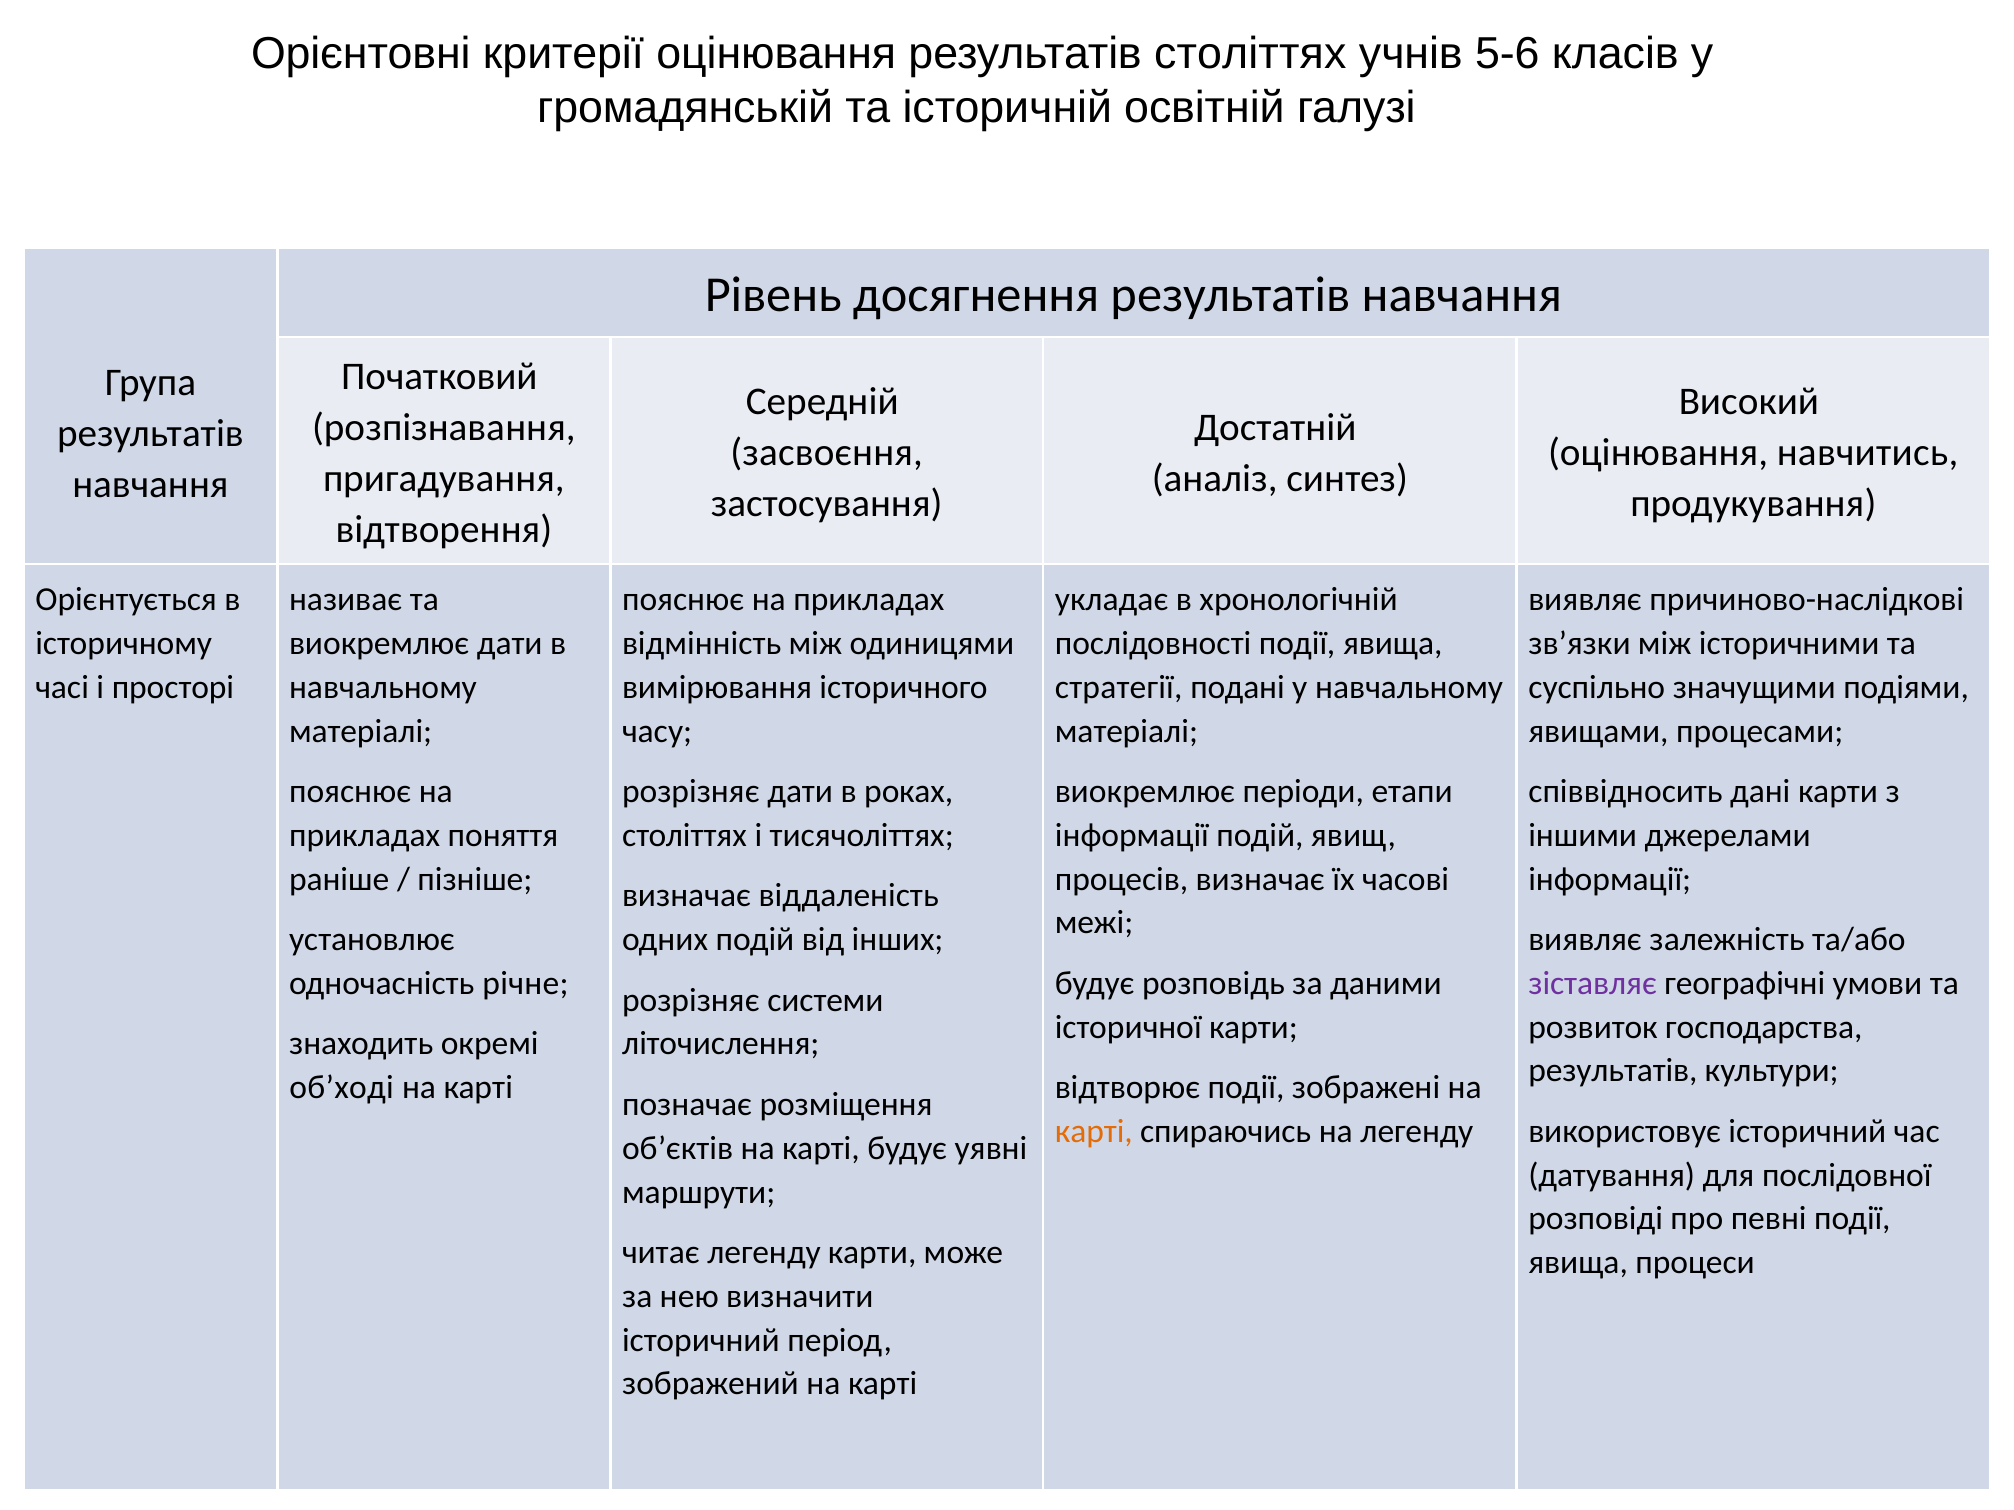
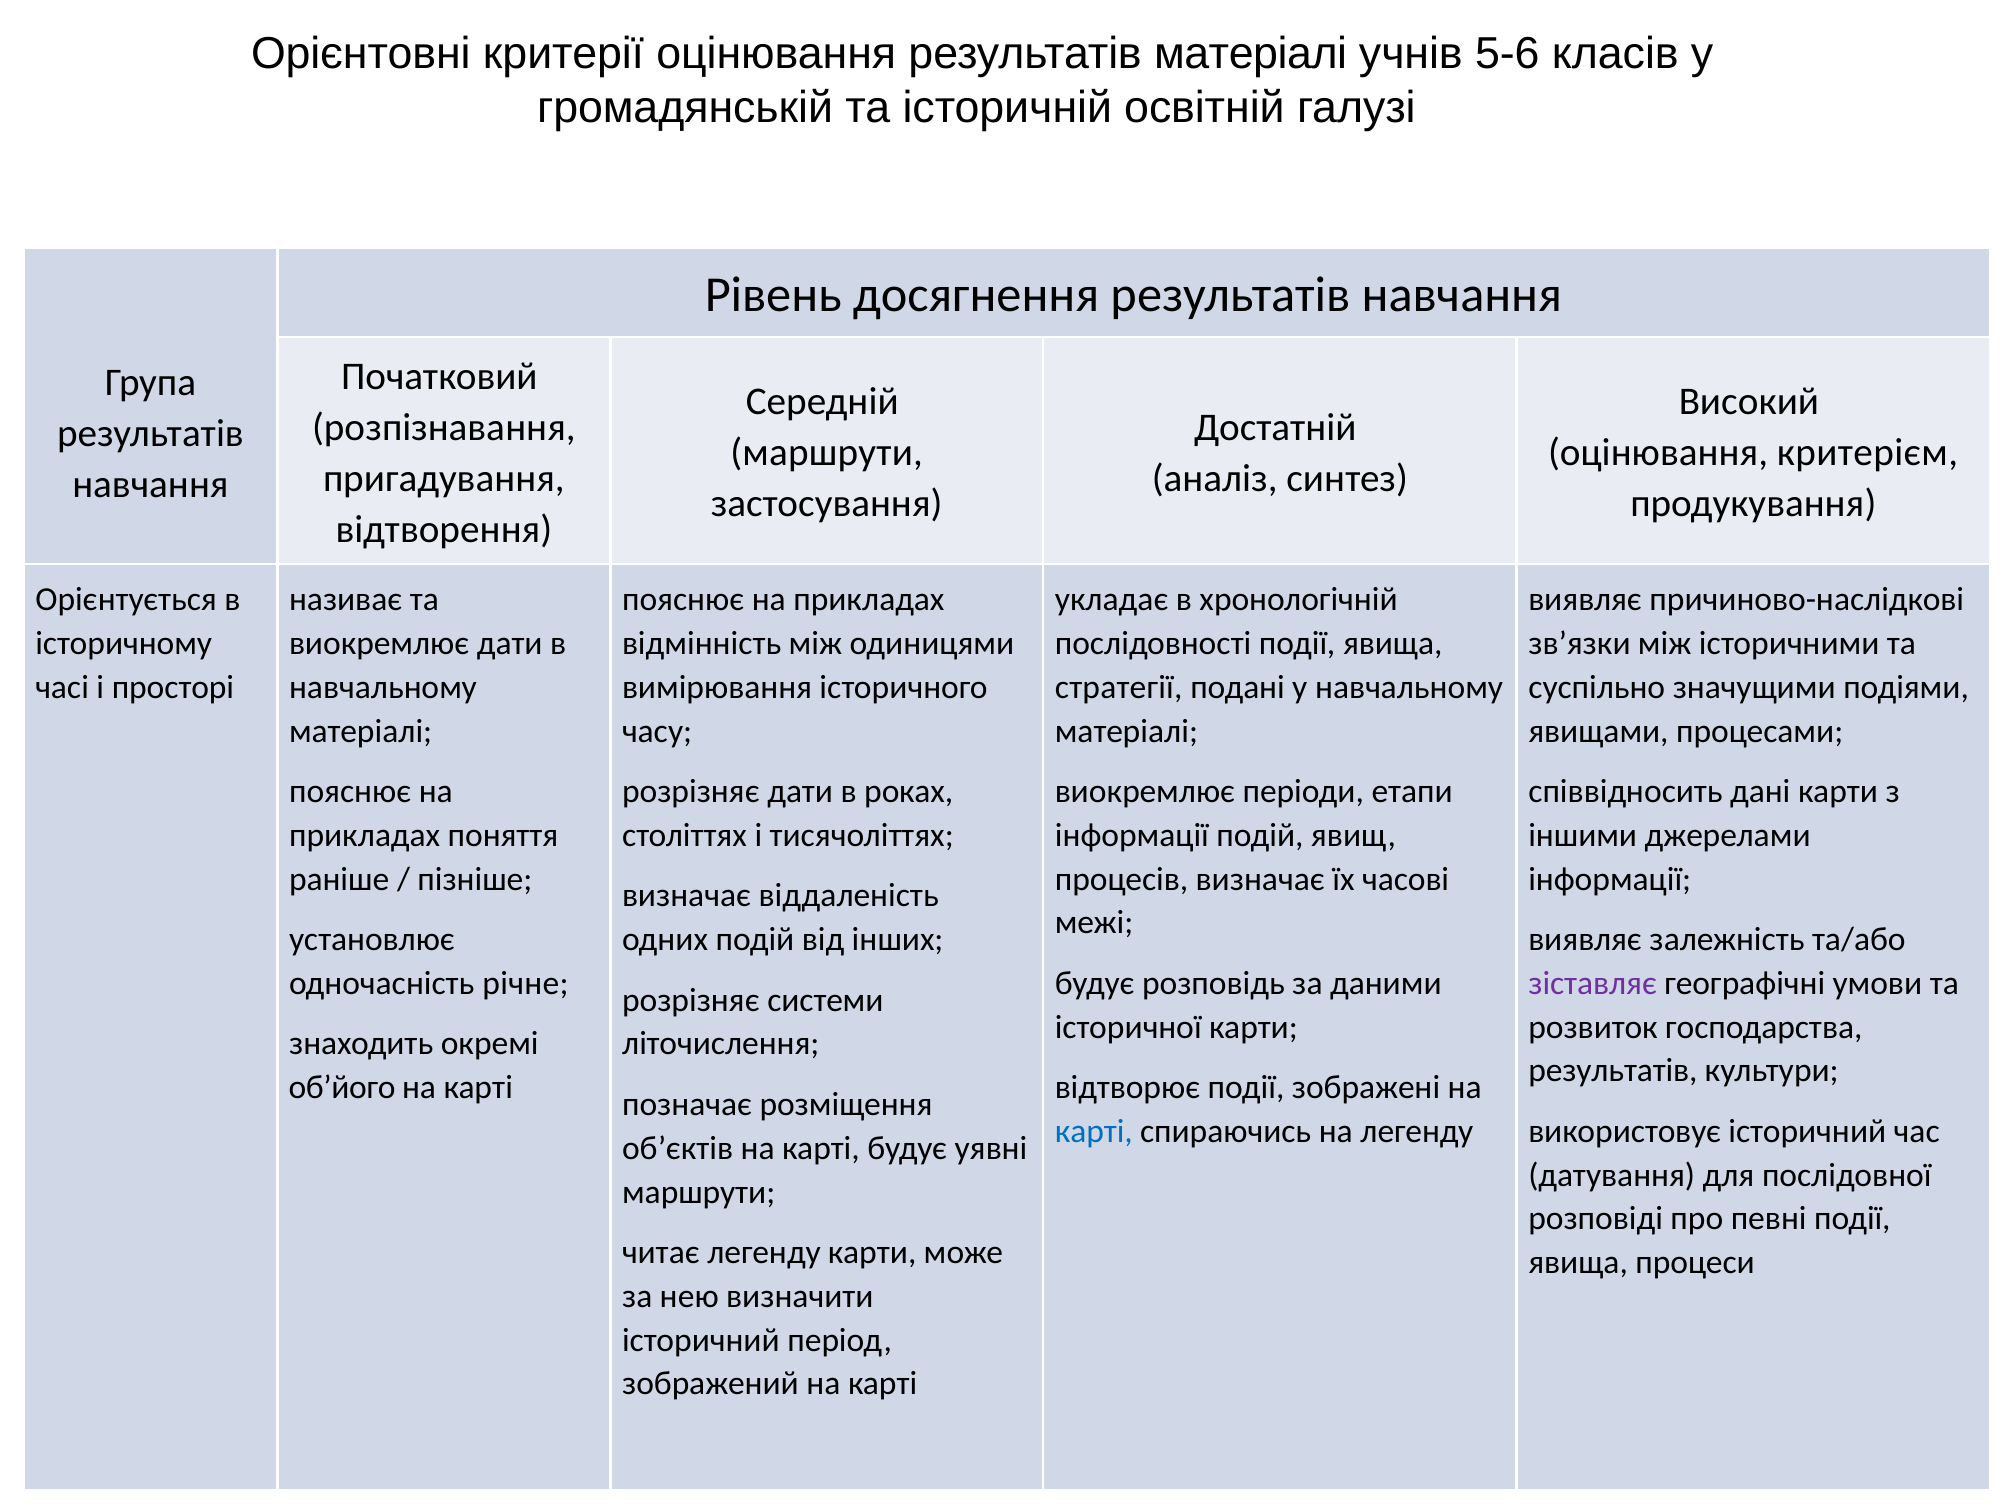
результатів століттях: століттях -> матеріалі
засвоєння at (827, 453): засвоєння -> маршрути
навчитись: навчитись -> критерієм
об’ході: об’ході -> об’його
карті at (1094, 1132) colour: orange -> blue
